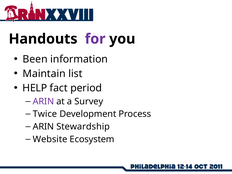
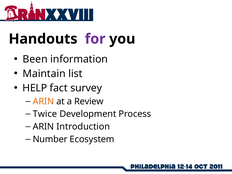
period: period -> survey
ARIN at (43, 101) colour: purple -> orange
Survey: Survey -> Review
Stewardship: Stewardship -> Introduction
Website: Website -> Number
